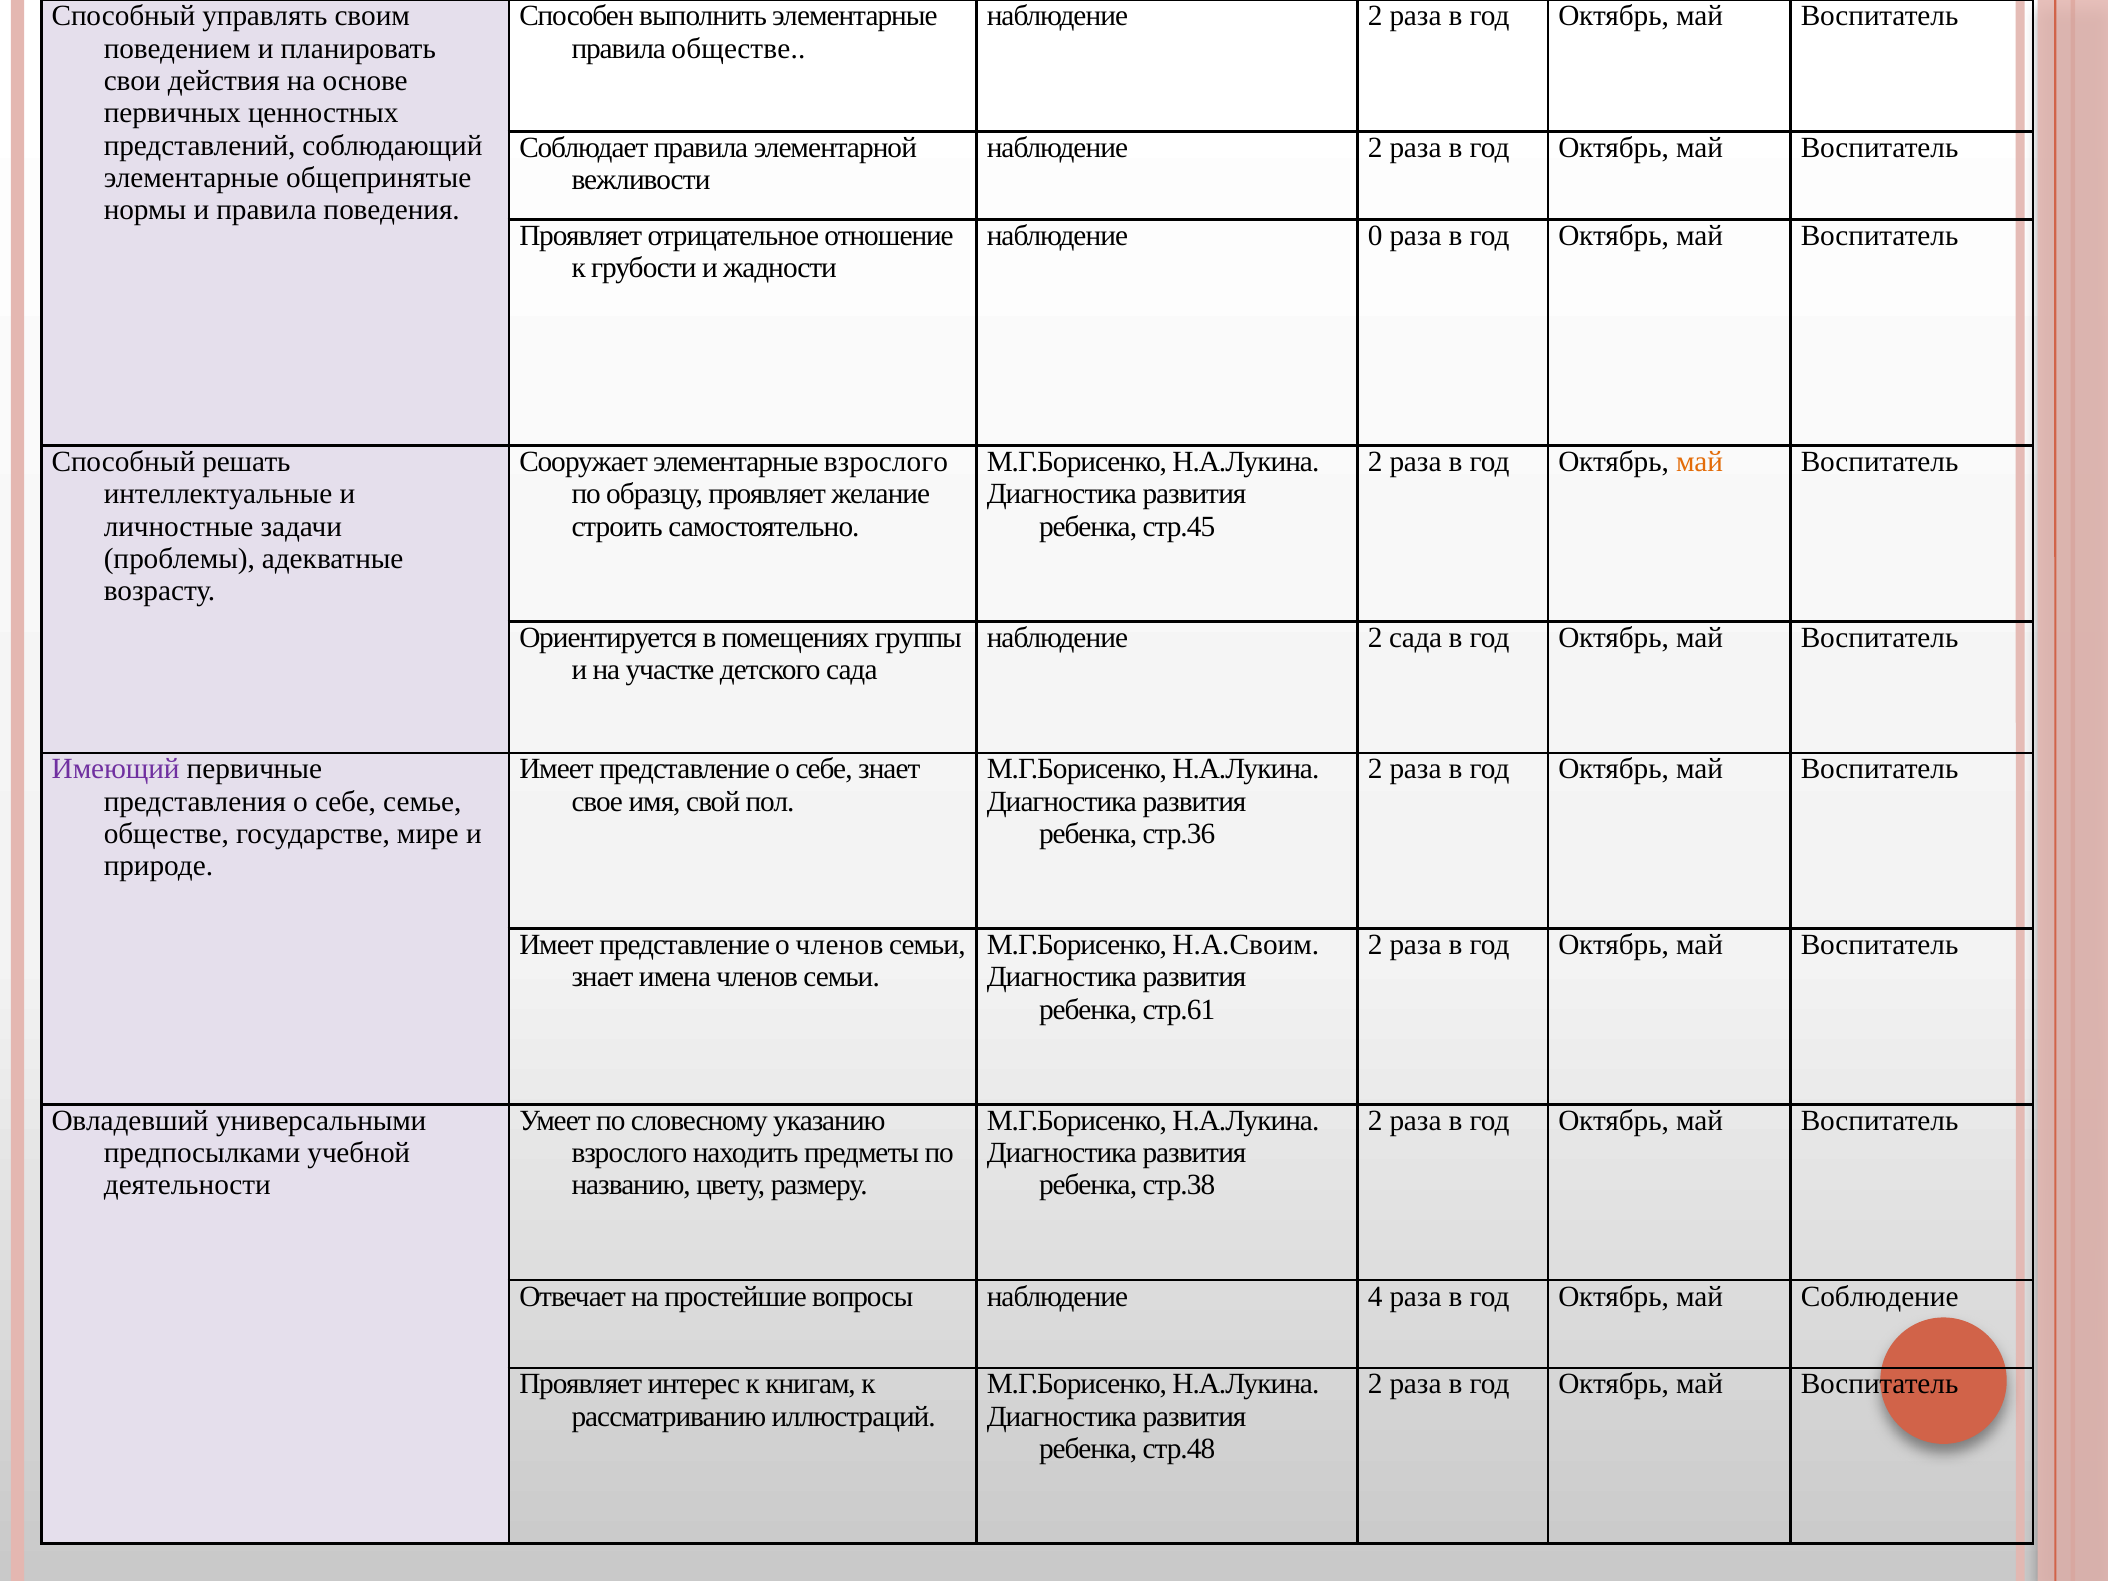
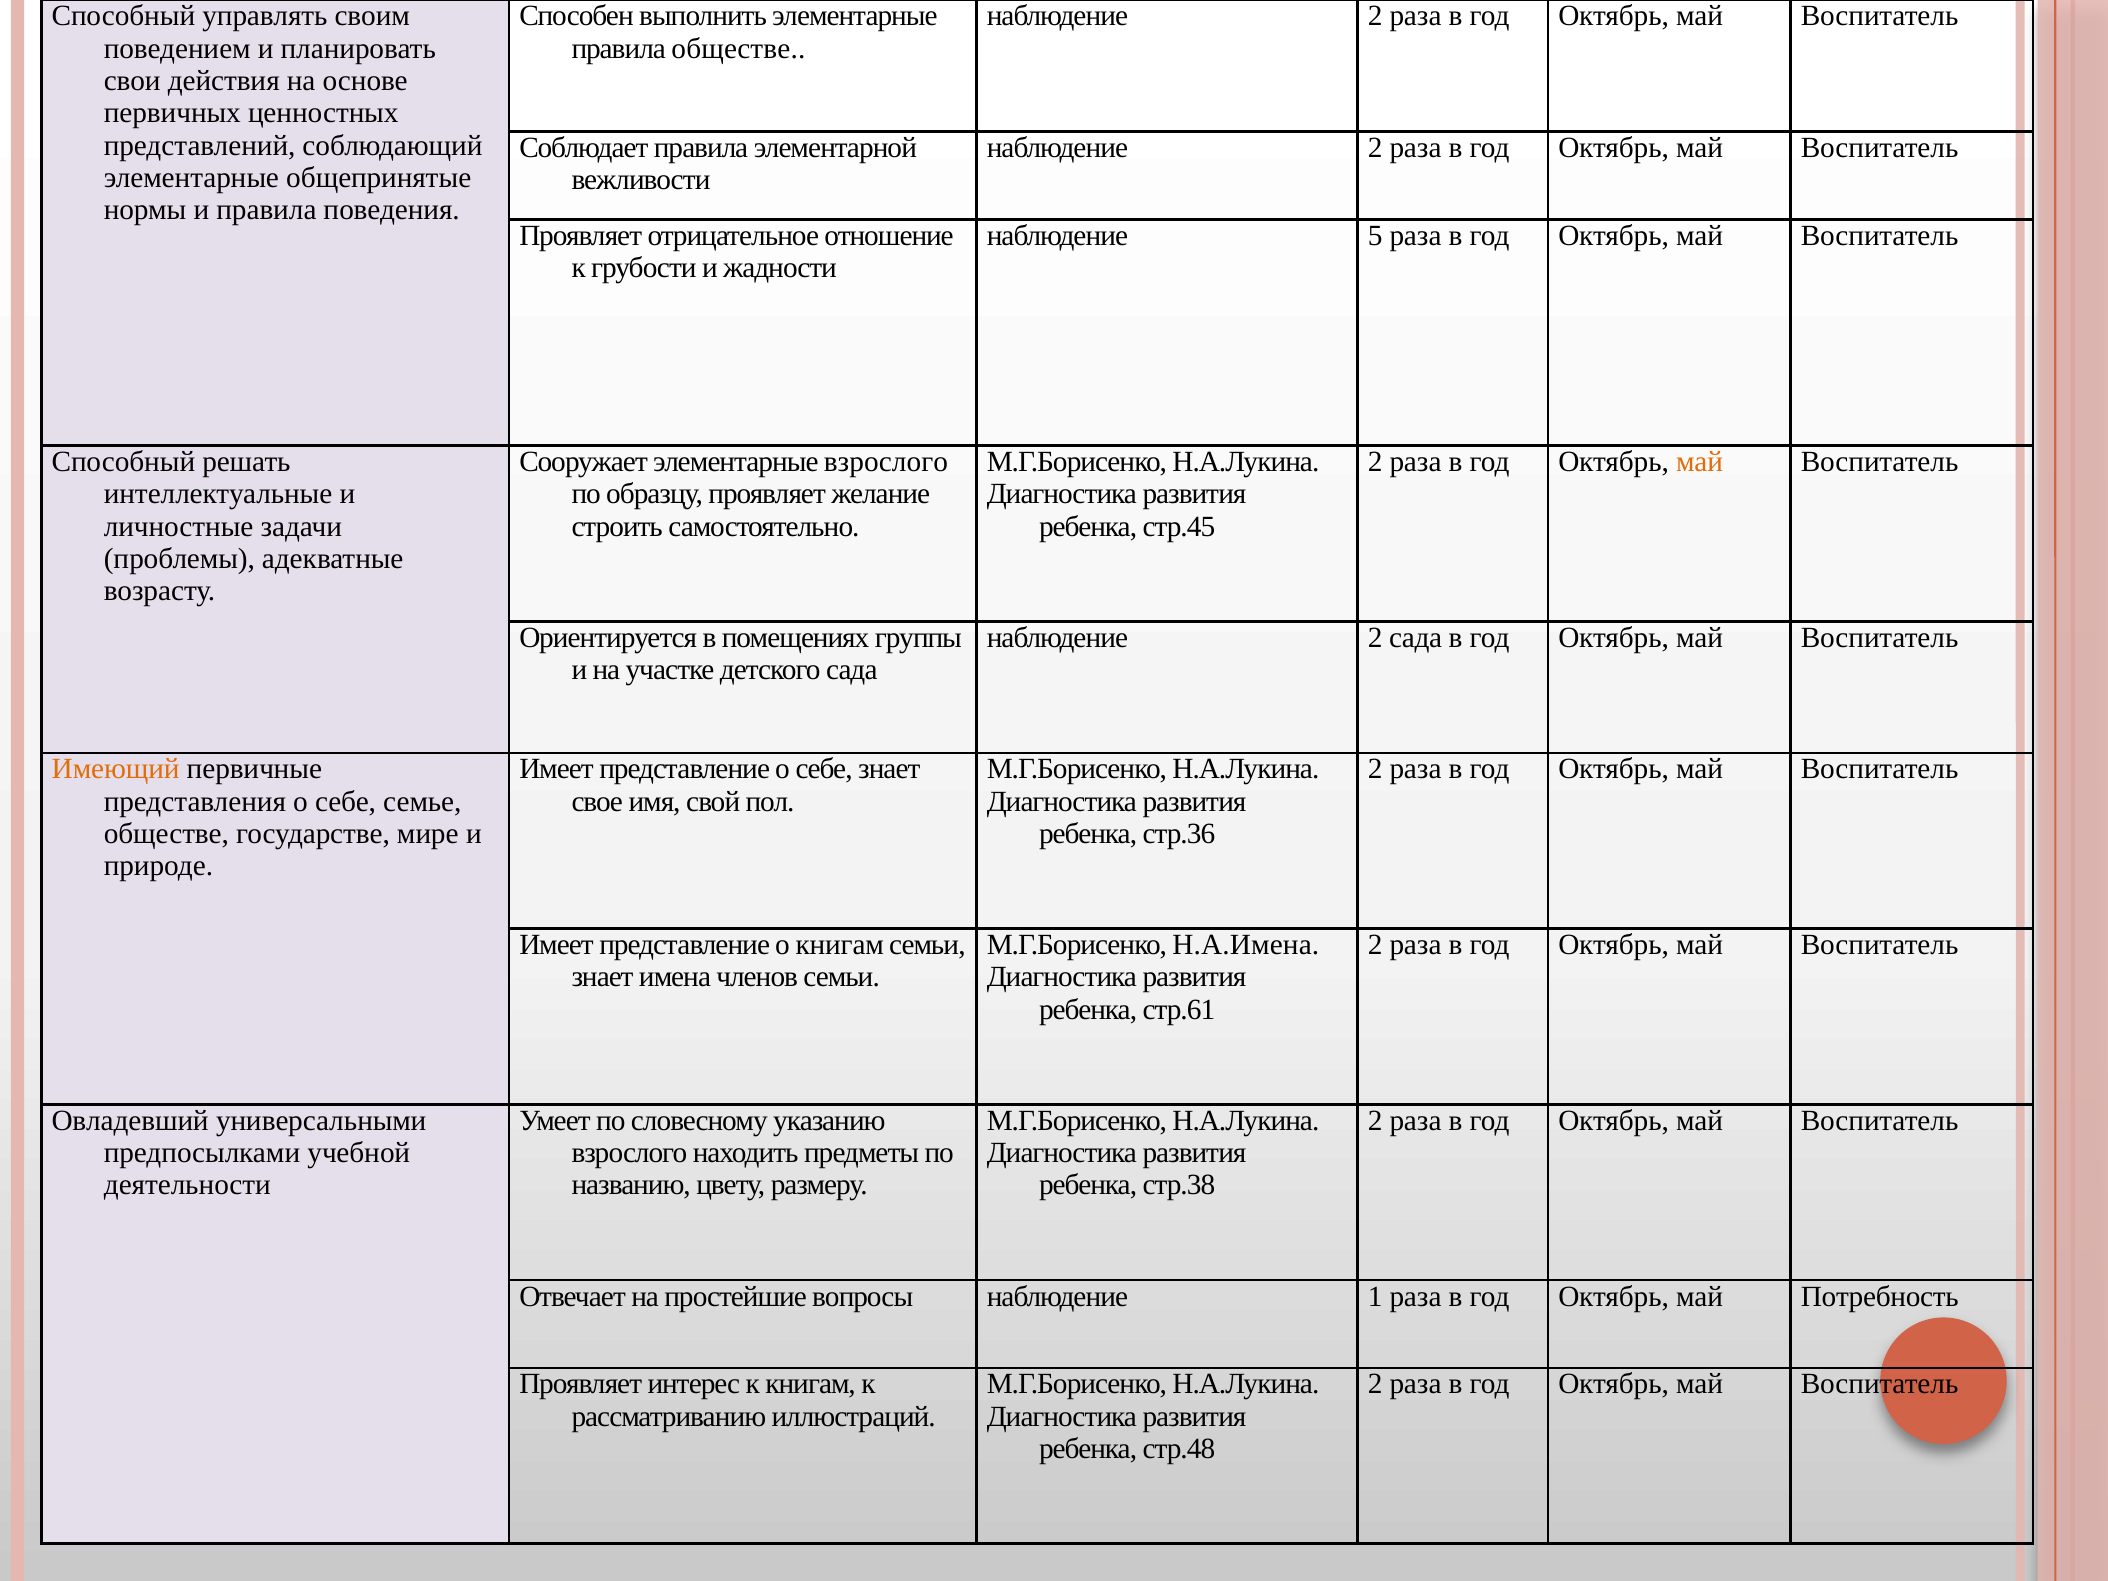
0: 0 -> 5
Имеющий colour: purple -> orange
о членов: членов -> книгам
Н.А.Своим: Н.А.Своим -> Н.А.Имена
4: 4 -> 1
Соблюдение: Соблюдение -> Потребность
